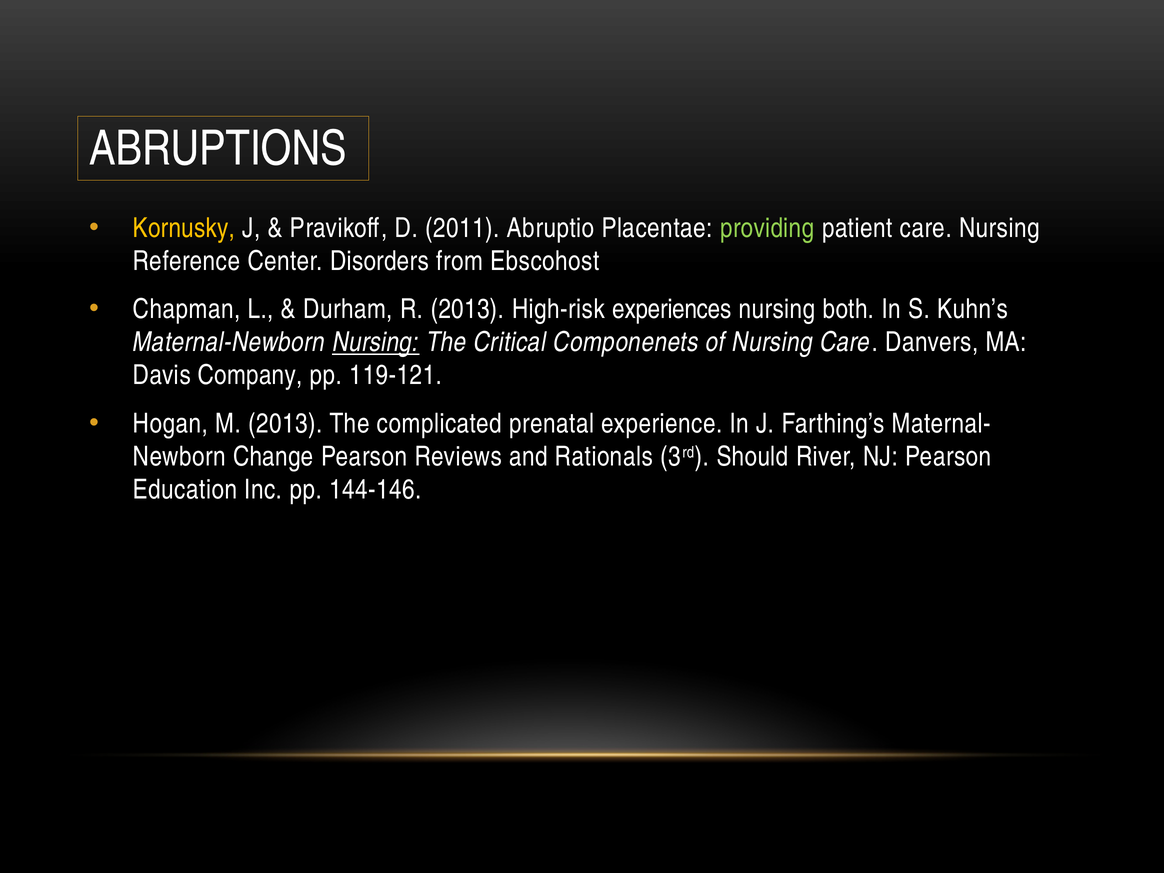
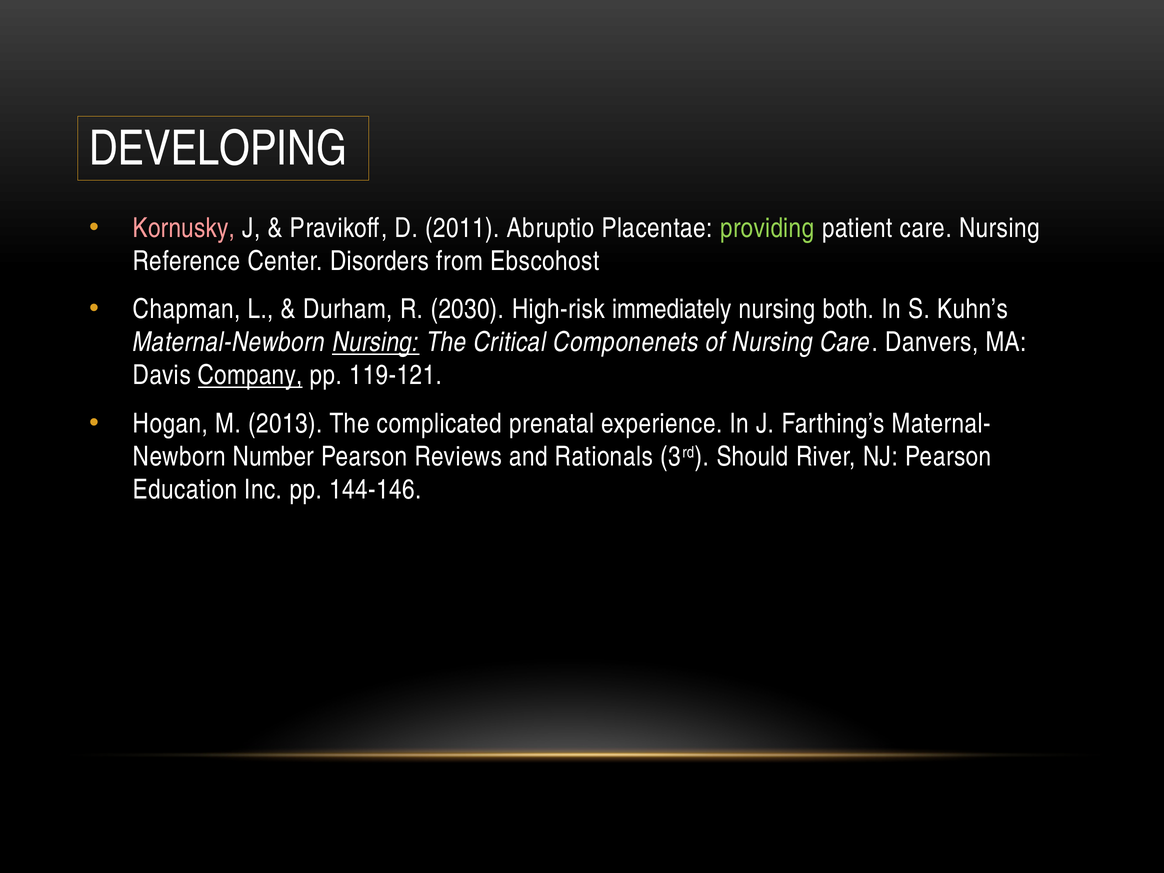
ABRUPTIONS: ABRUPTIONS -> DEVELOPING
Kornusky colour: yellow -> pink
R 2013: 2013 -> 2030
experiences: experiences -> immediately
Company underline: none -> present
Change: Change -> Number
